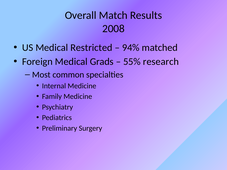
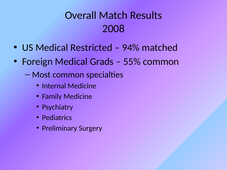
55% research: research -> common
